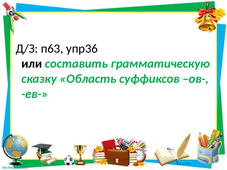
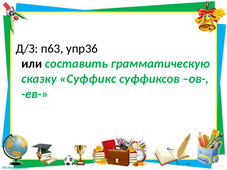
Область: Область -> Суффикс
